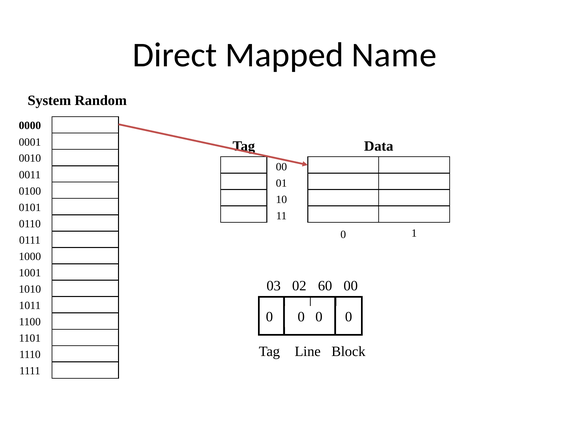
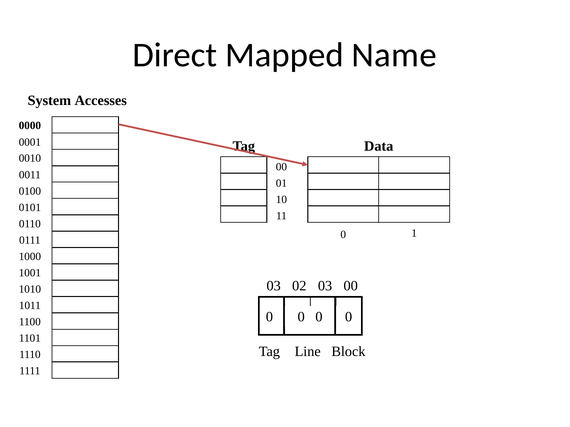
Random: Random -> Accesses
02 60: 60 -> 03
